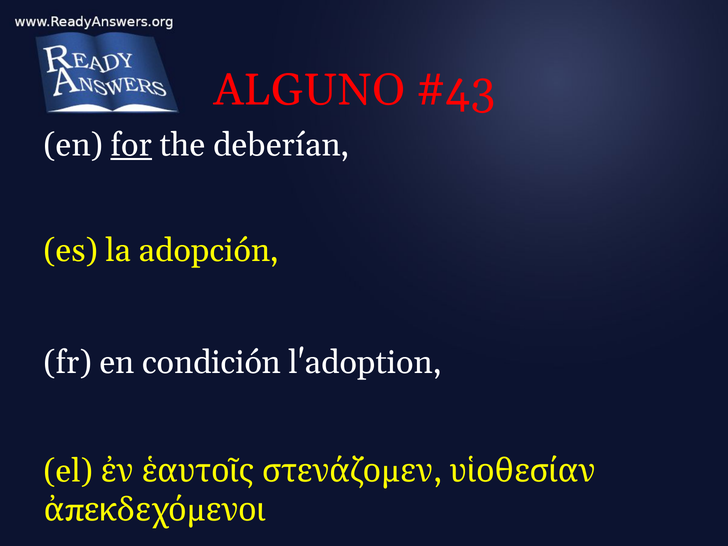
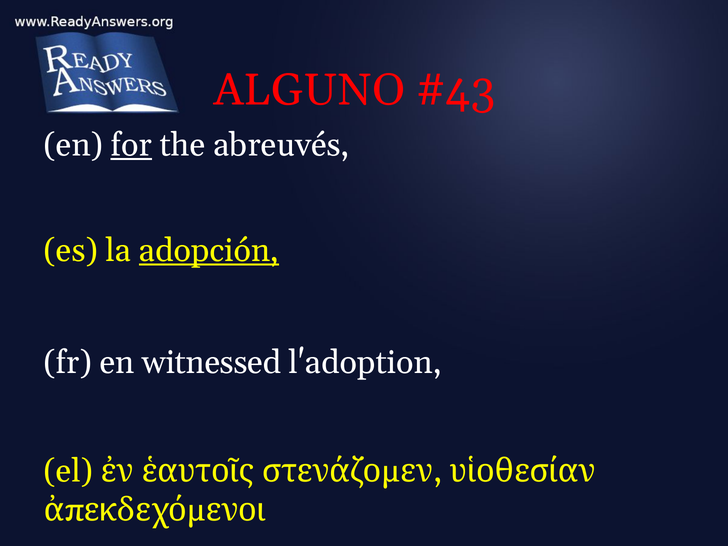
deberían: deberían -> abreuvés
adopción underline: none -> present
condición: condición -> witnessed
